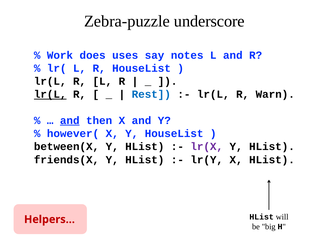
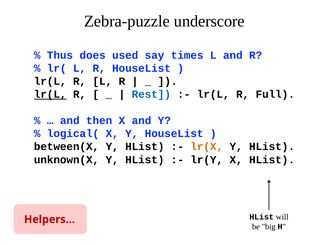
Work: Work -> Thus
uses: uses -> used
notes: notes -> times
Warn: Warn -> Full
and at (70, 120) underline: present -> none
however(: however( -> logical(
lr(X colour: purple -> orange
friends(X: friends(X -> unknown(X
